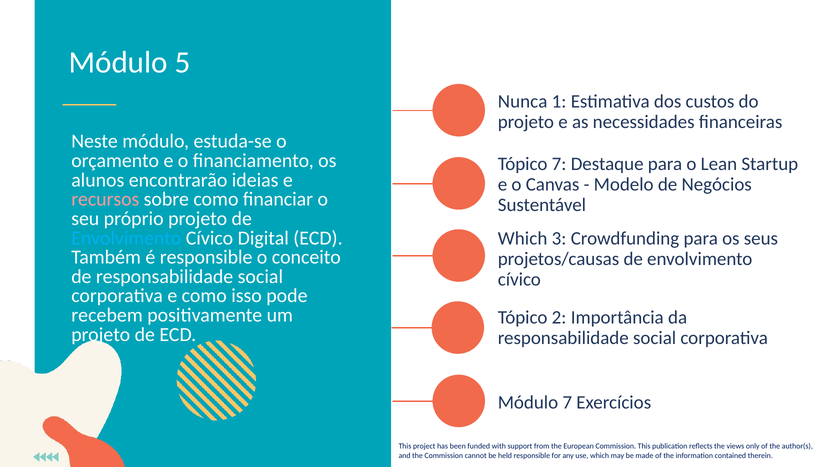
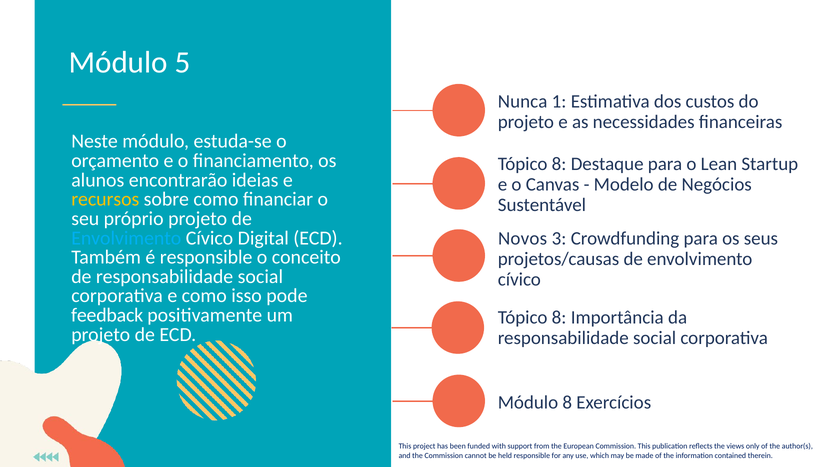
7 at (559, 164): 7 -> 8
recursos colour: pink -> yellow
Which at (523, 238): Which -> Novos
recebem: recebem -> feedback
2 at (559, 317): 2 -> 8
Módulo 7: 7 -> 8
